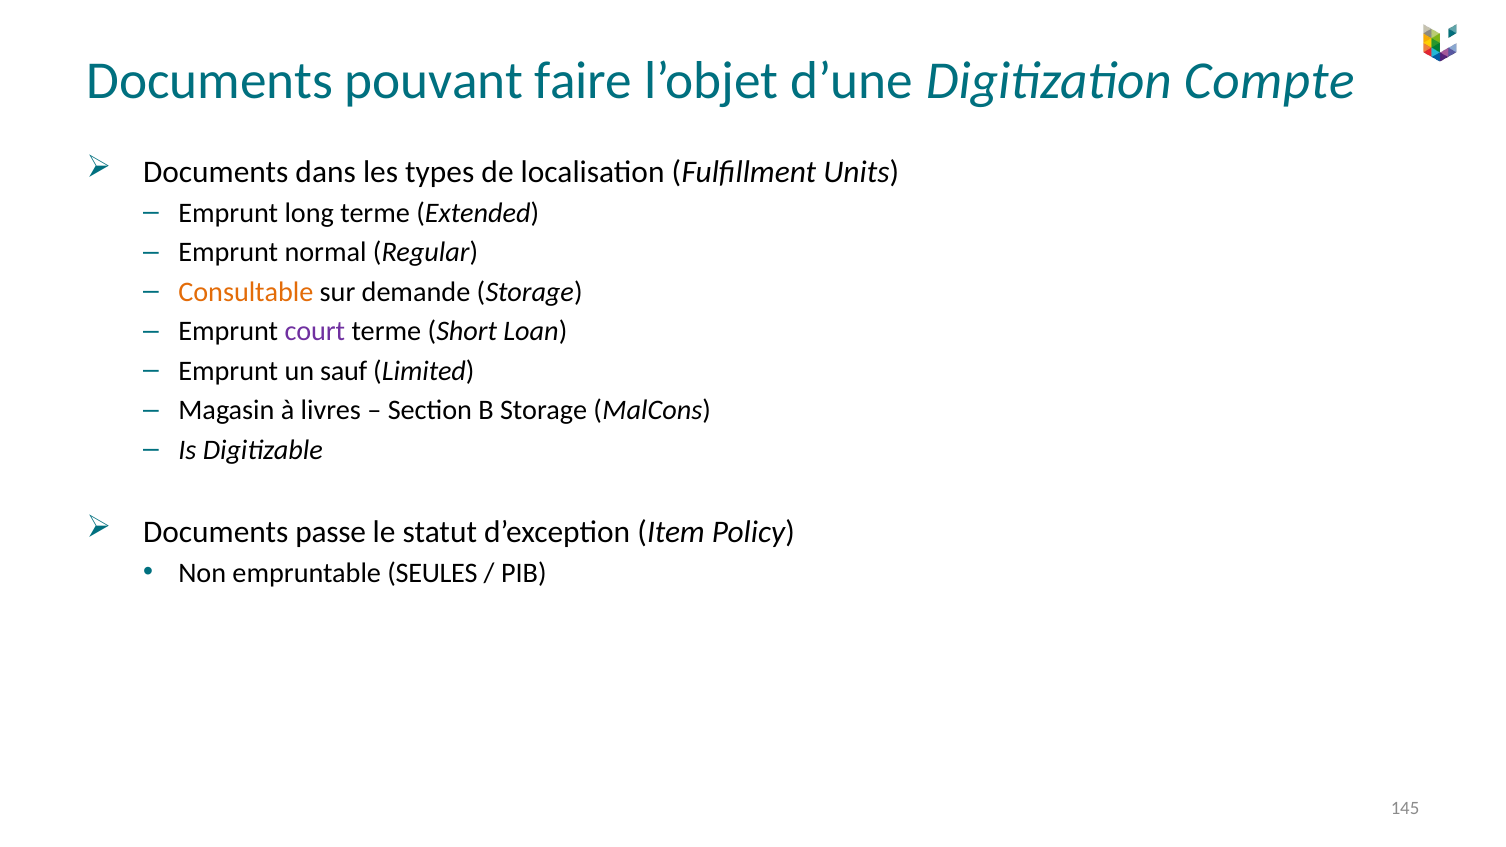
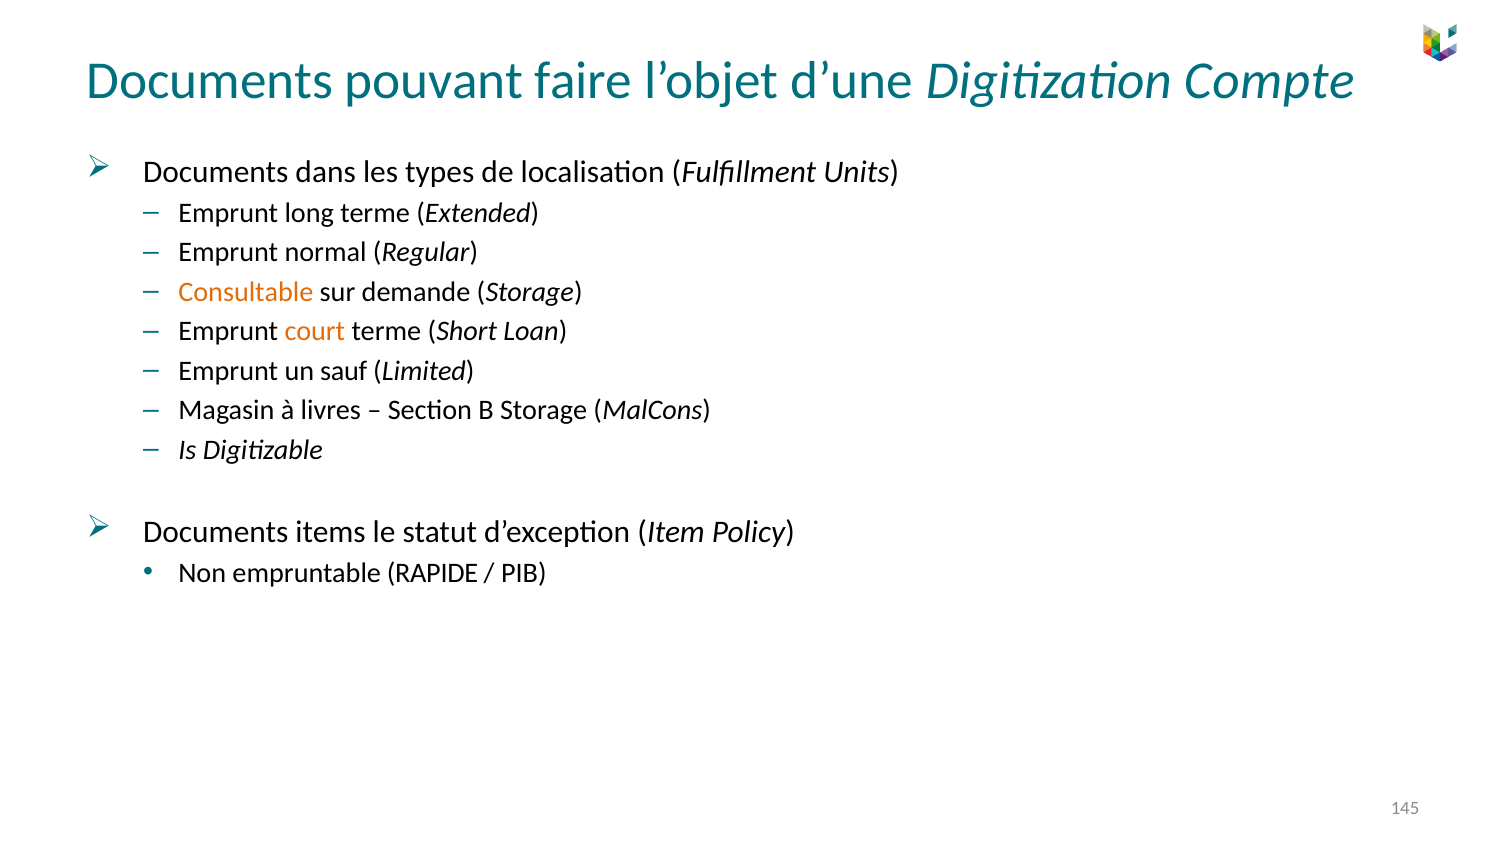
court colour: purple -> orange
passe: passe -> items
SEULES: SEULES -> RAPIDE
